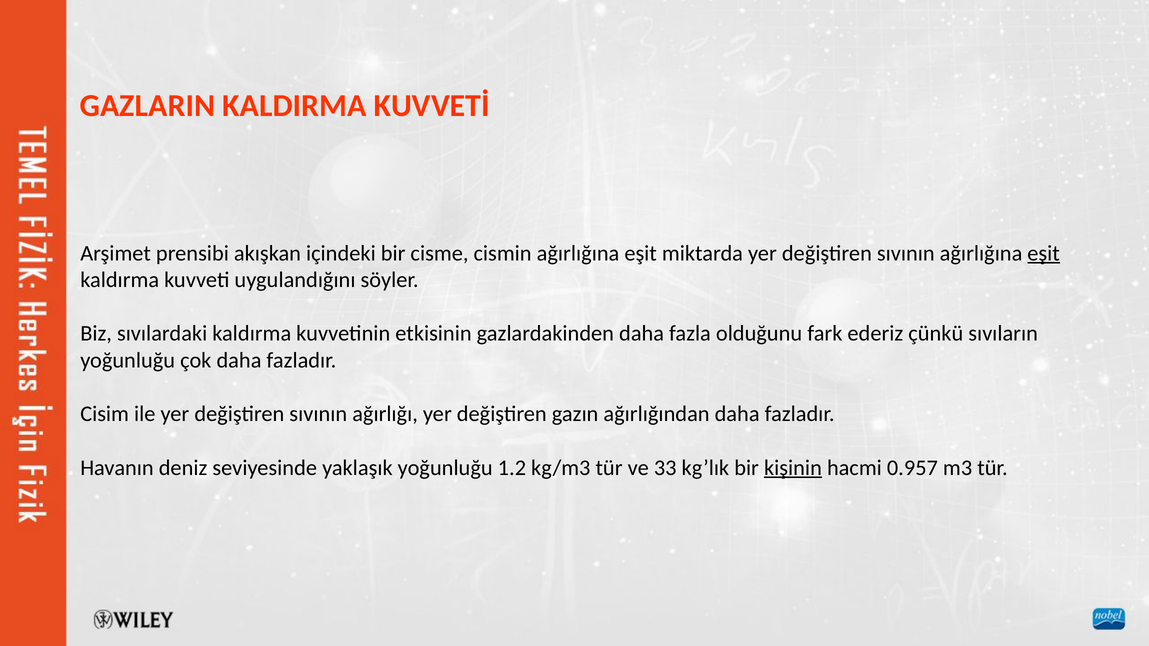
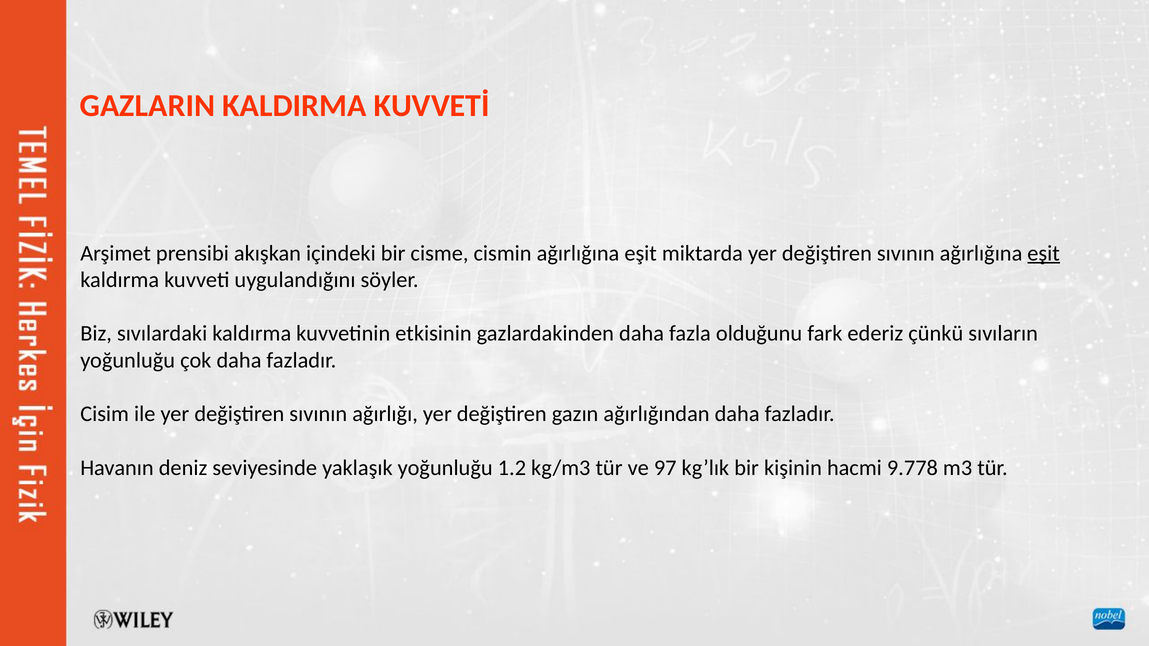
33: 33 -> 97
kişinin underline: present -> none
0.957: 0.957 -> 9.778
